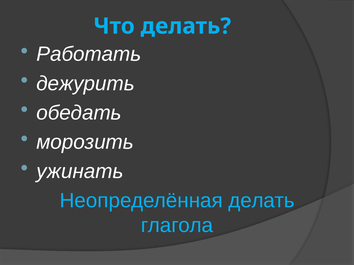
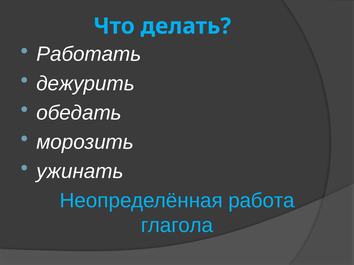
Неопределённая делать: делать -> работа
